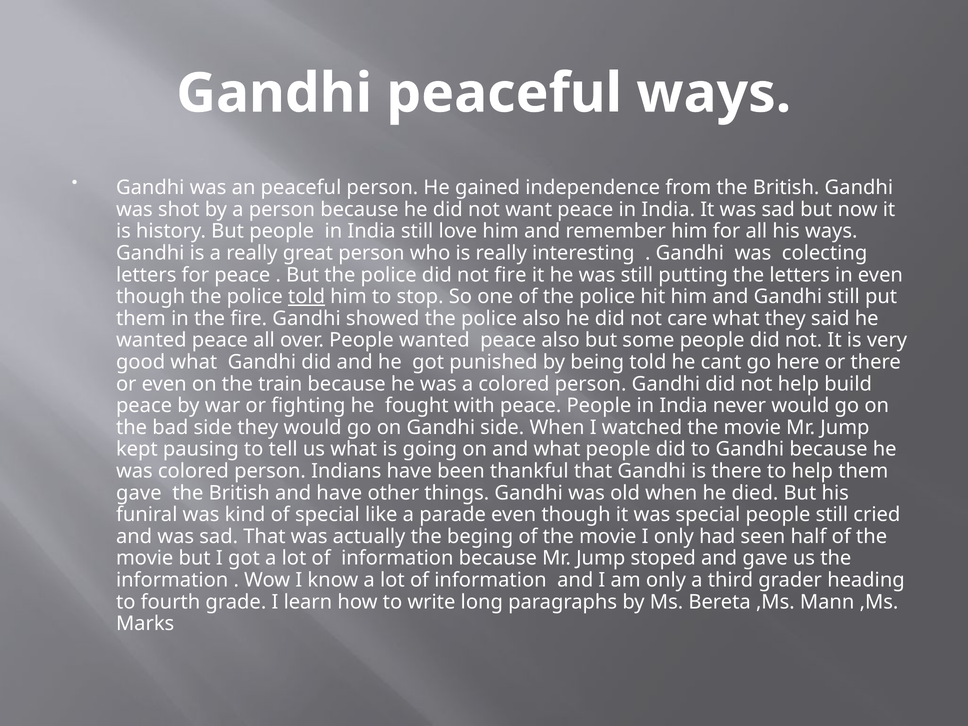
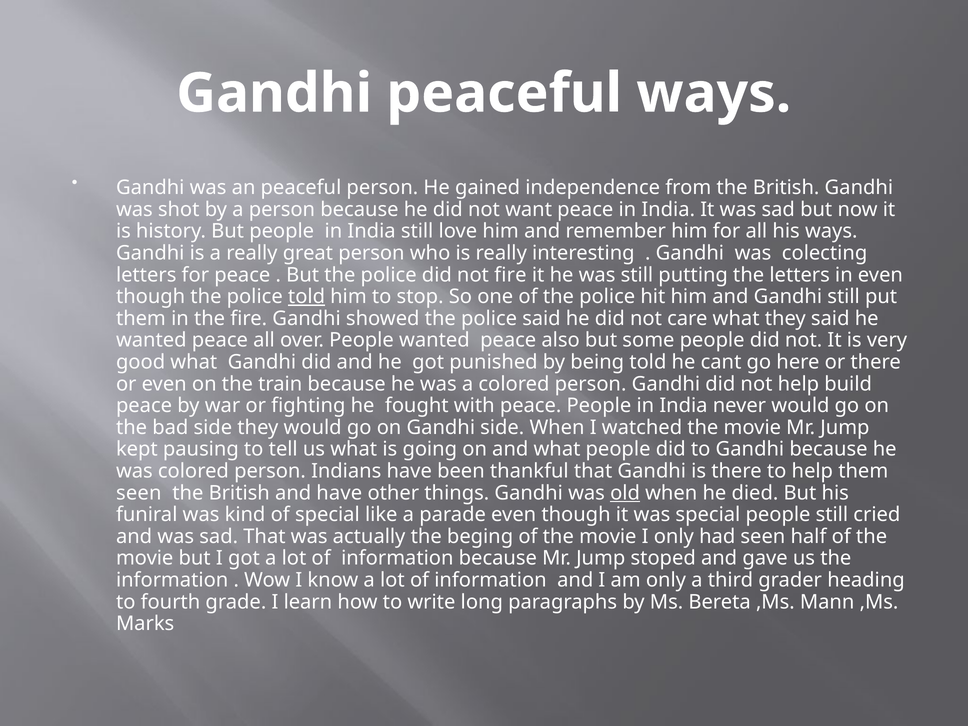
police also: also -> said
gave at (139, 493): gave -> seen
old underline: none -> present
